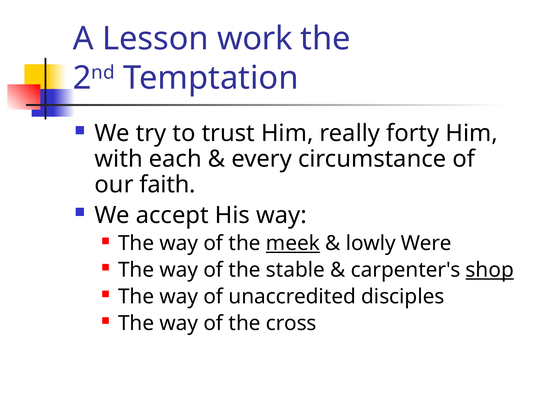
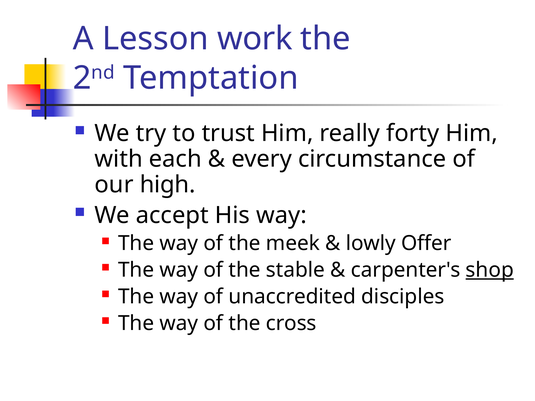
faith: faith -> high
meek underline: present -> none
Were: Were -> Offer
